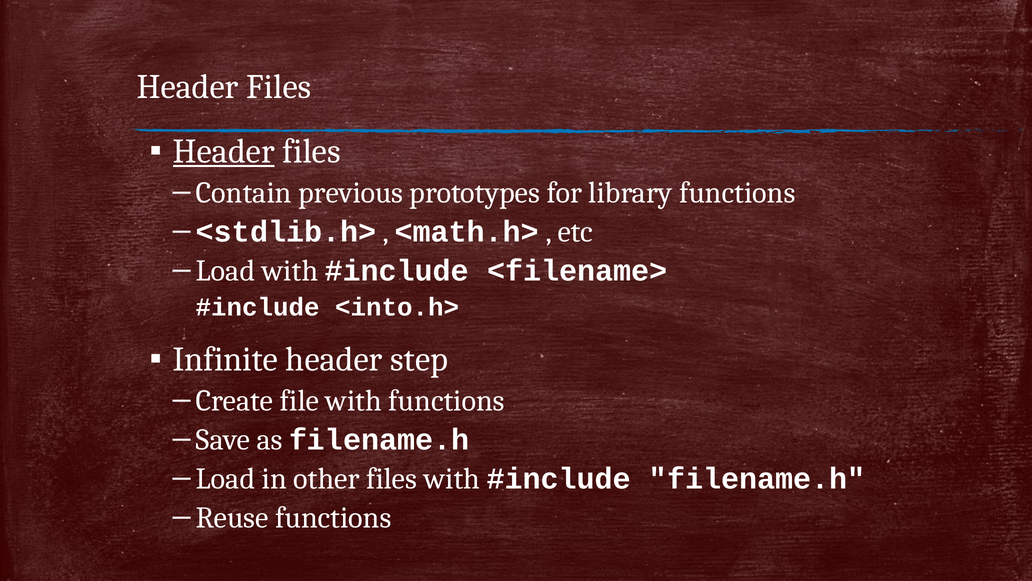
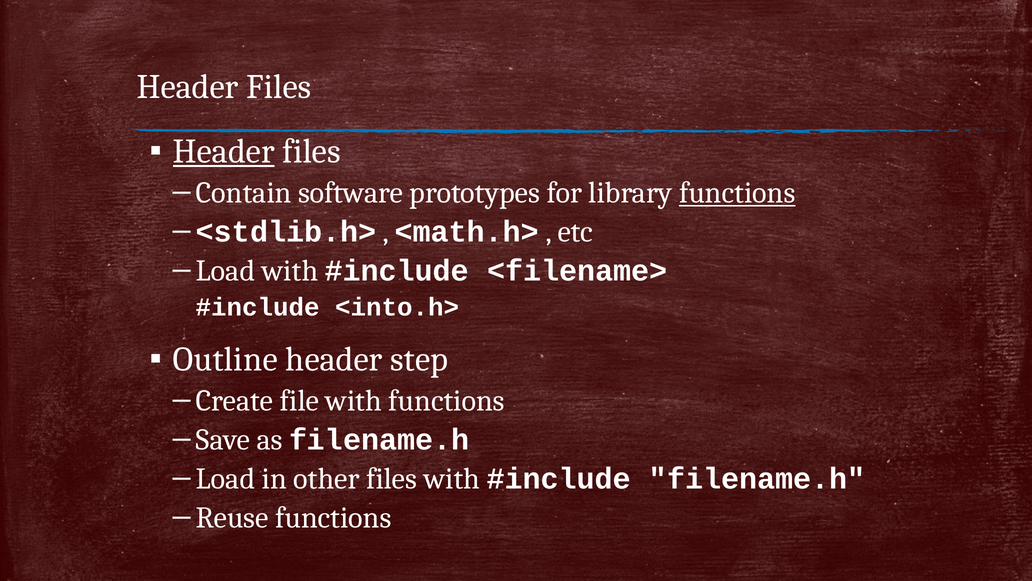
previous: previous -> software
functions at (737, 193) underline: none -> present
Infinite: Infinite -> Outline
